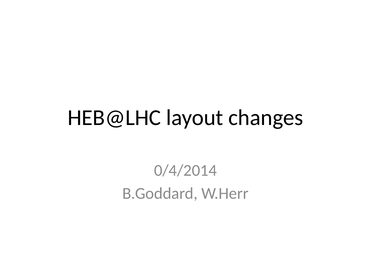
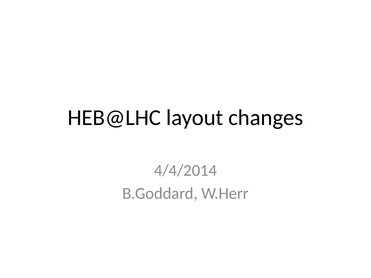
0/4/2014: 0/4/2014 -> 4/4/2014
